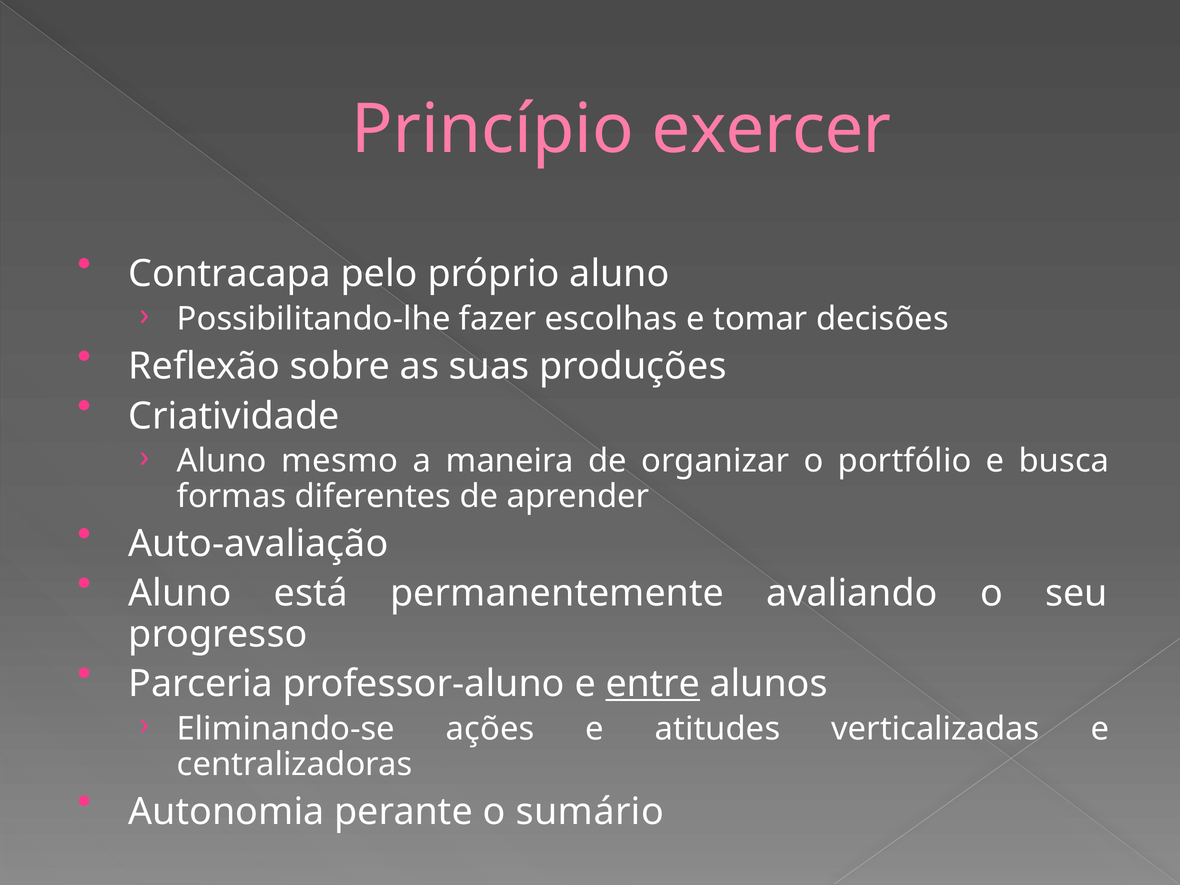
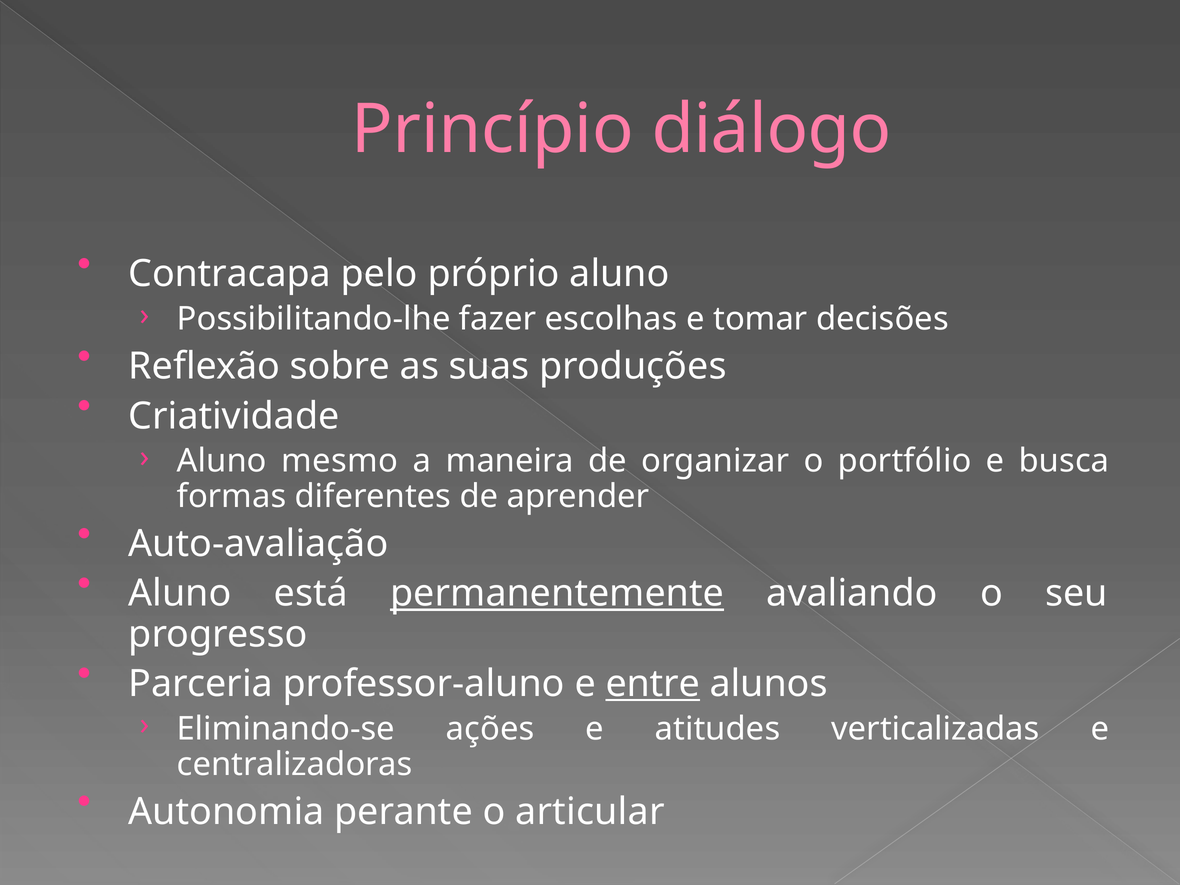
exercer: exercer -> diálogo
permanentemente underline: none -> present
sumário: sumário -> articular
